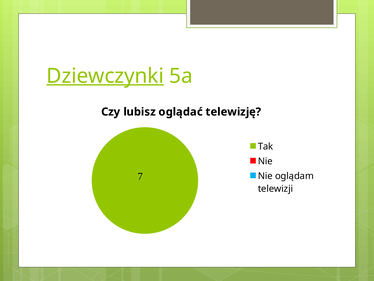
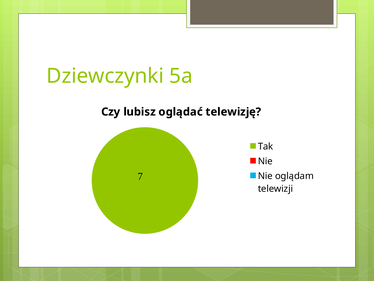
Dziewczynki underline: present -> none
